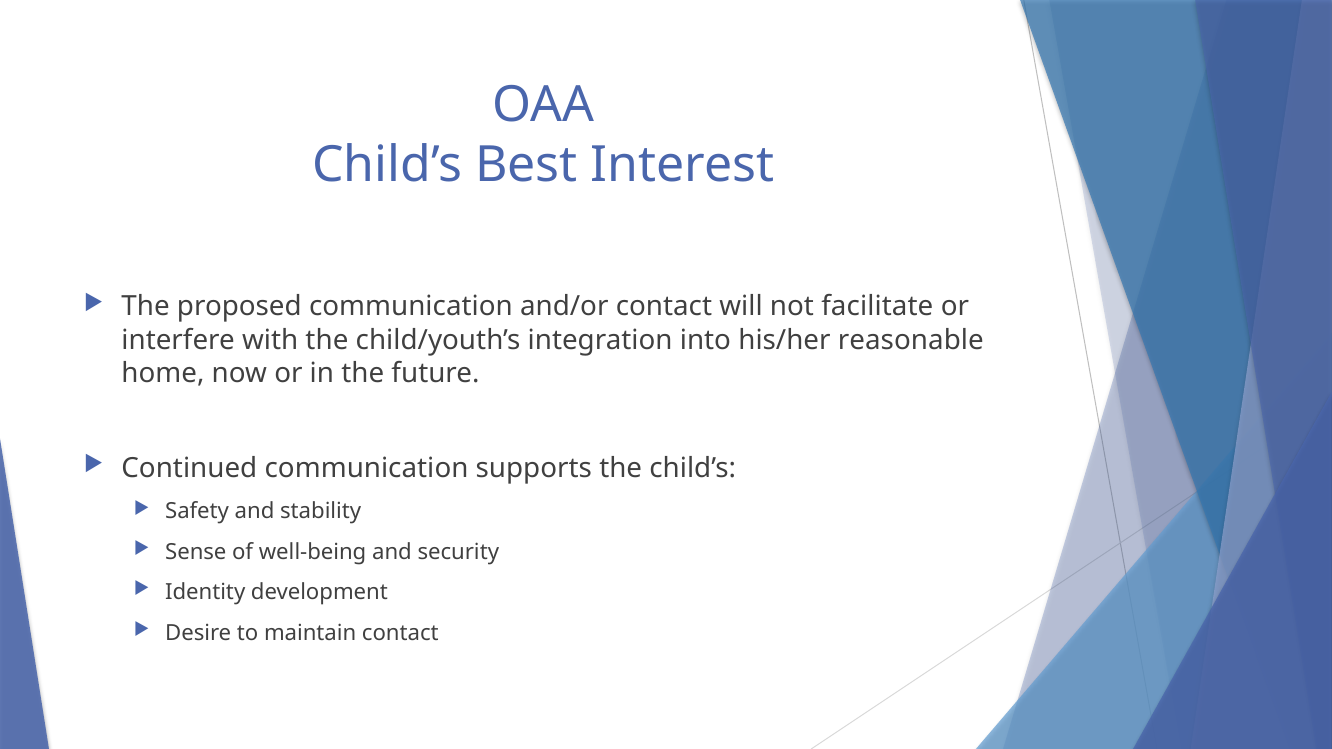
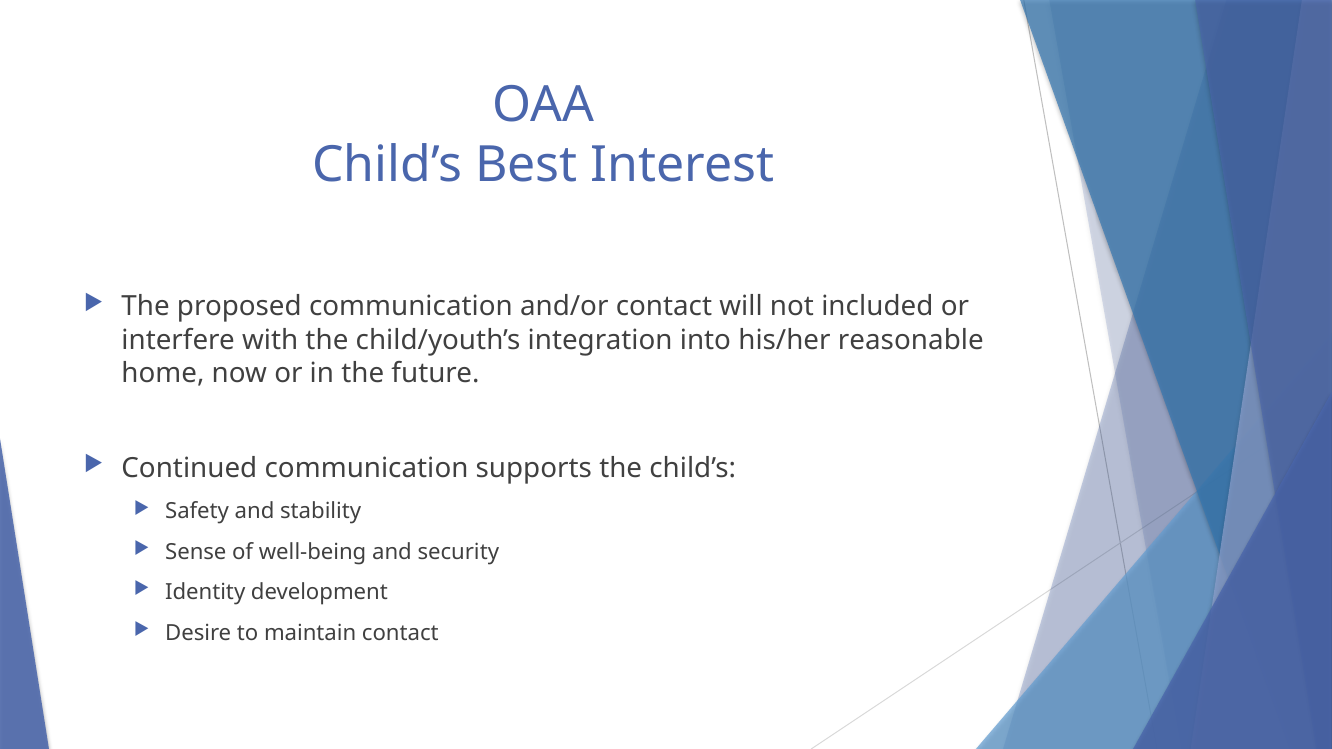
facilitate: facilitate -> included
